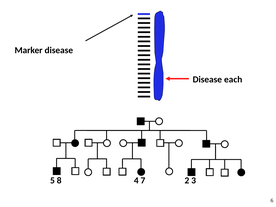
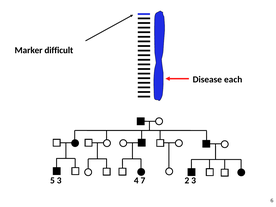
Marker disease: disease -> difficult
5 8: 8 -> 3
